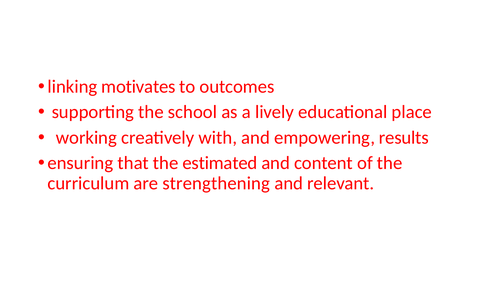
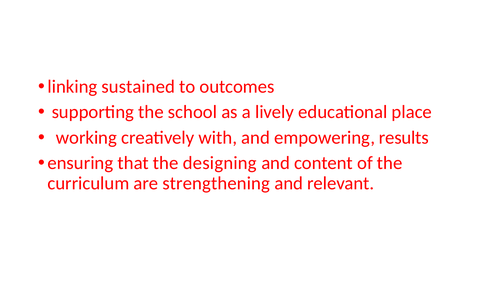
motivates: motivates -> sustained
estimated: estimated -> designing
